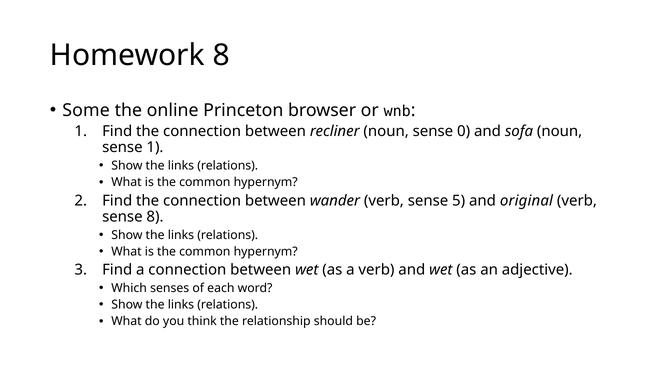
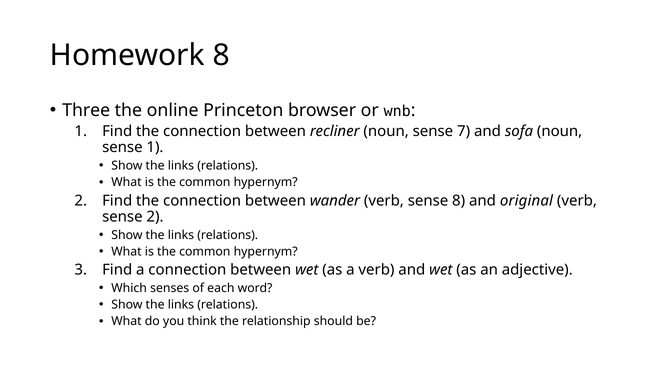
Some: Some -> Three
0: 0 -> 7
sense 5: 5 -> 8
sense 8: 8 -> 2
